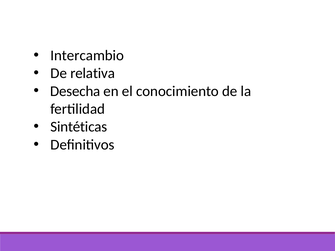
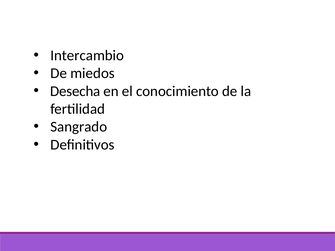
relativa: relativa -> miedos
Sintéticas: Sintéticas -> Sangrado
